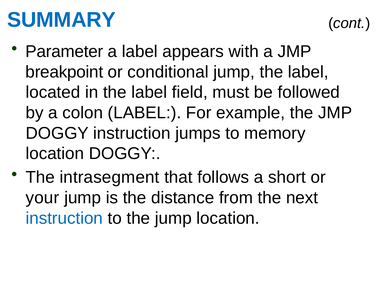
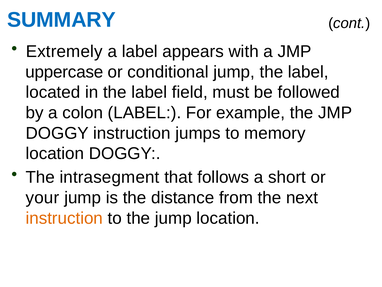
Parameter: Parameter -> Extremely
breakpoint: breakpoint -> uppercase
instruction at (64, 218) colour: blue -> orange
